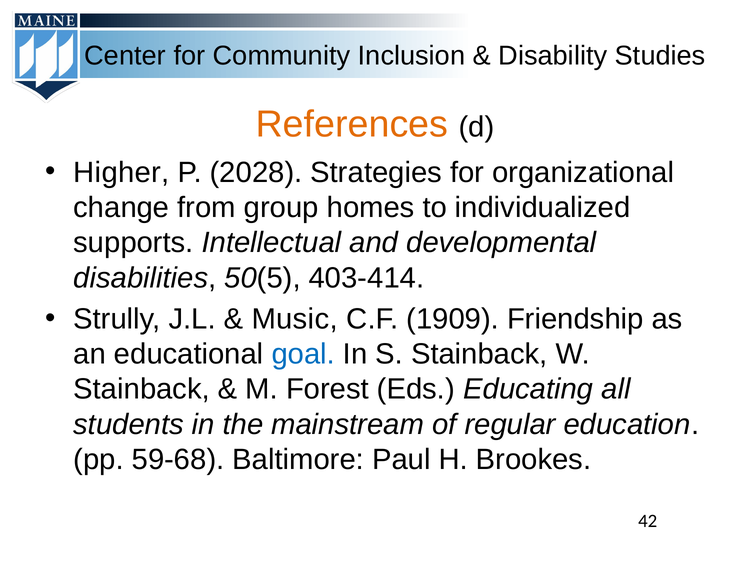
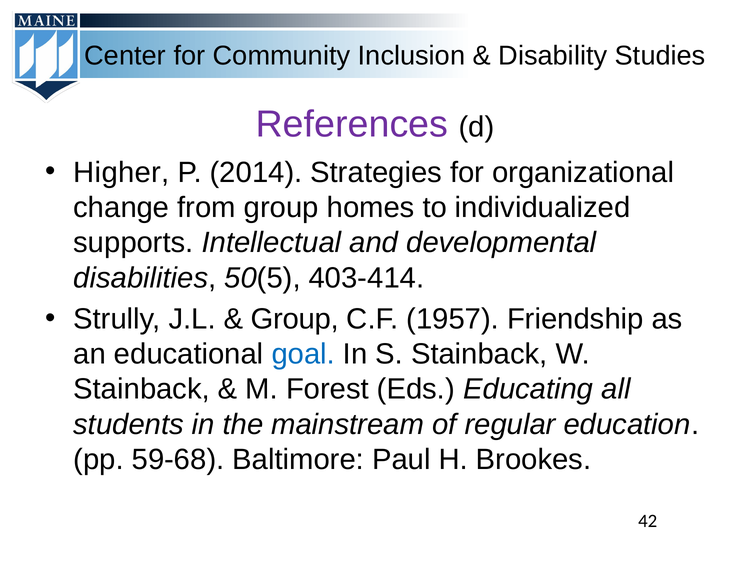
References colour: orange -> purple
2028: 2028 -> 2014
Music at (295, 319): Music -> Group
1909: 1909 -> 1957
